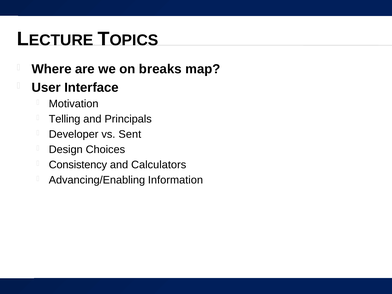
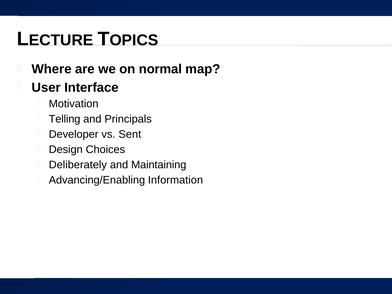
breaks: breaks -> normal
Consistency: Consistency -> Deliberately
Calculators: Calculators -> Maintaining
